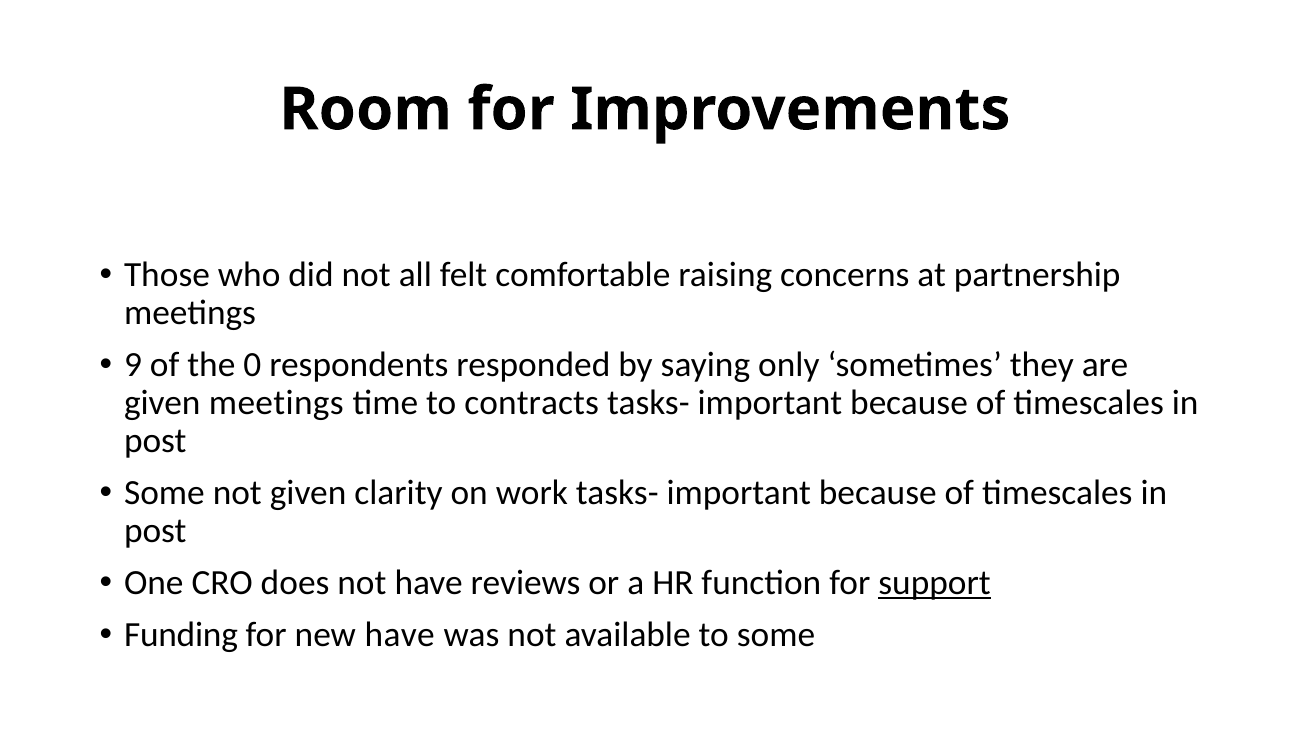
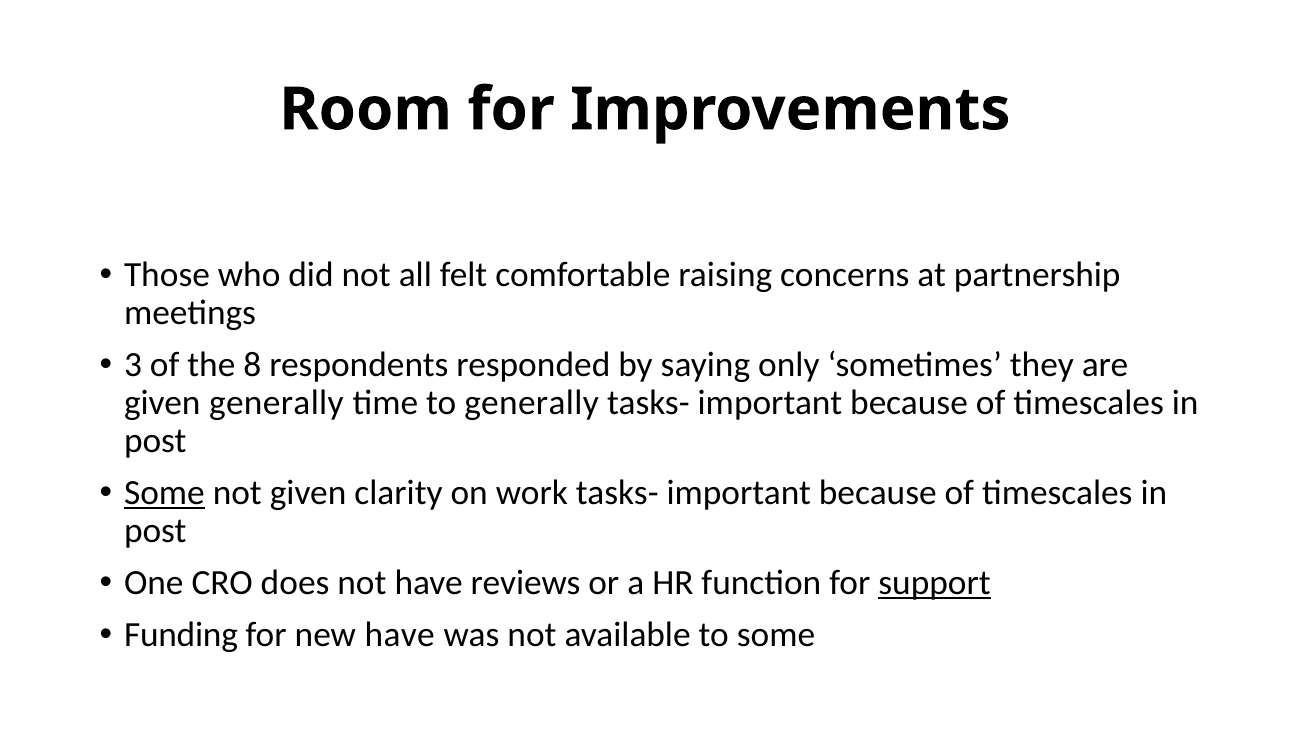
9: 9 -> 3
0: 0 -> 8
given meetings: meetings -> generally
to contracts: contracts -> generally
Some at (164, 493) underline: none -> present
